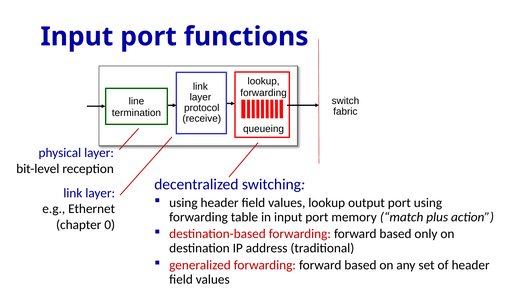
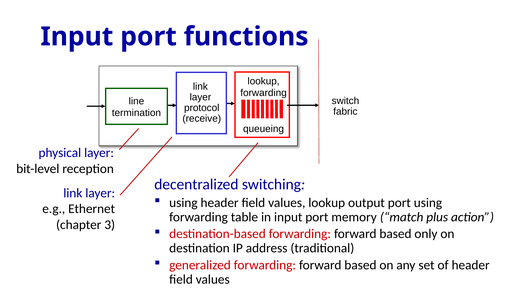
0: 0 -> 3
